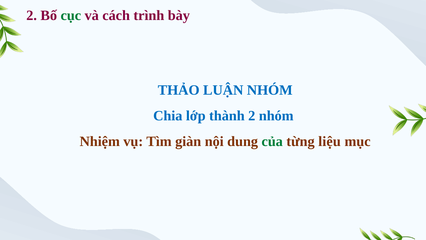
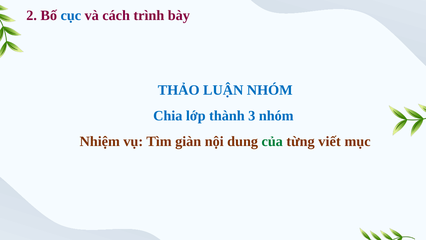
cục colour: green -> blue
thành 2: 2 -> 3
liệu: liệu -> viết
